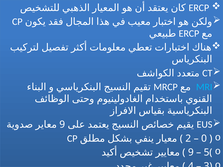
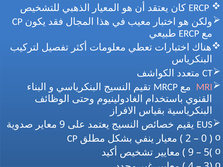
MRI colour: light blue -> pink
